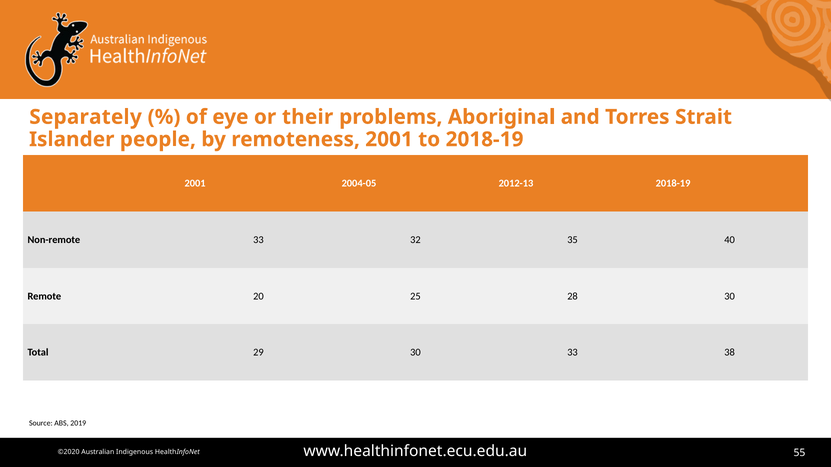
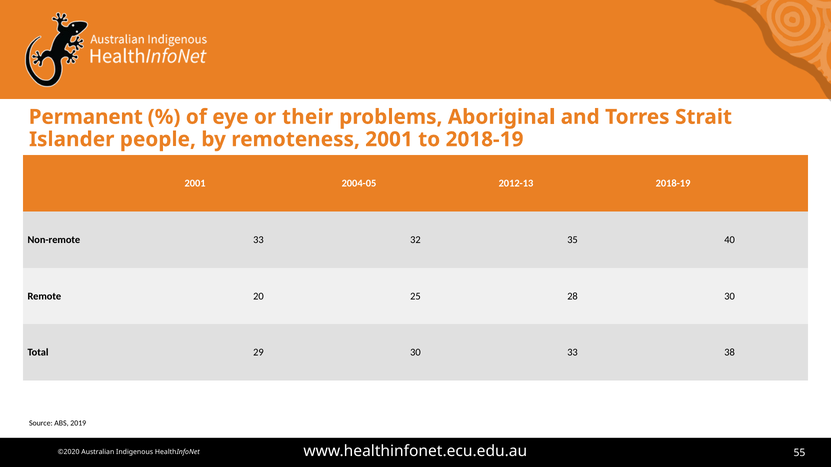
Separately: Separately -> Permanent
